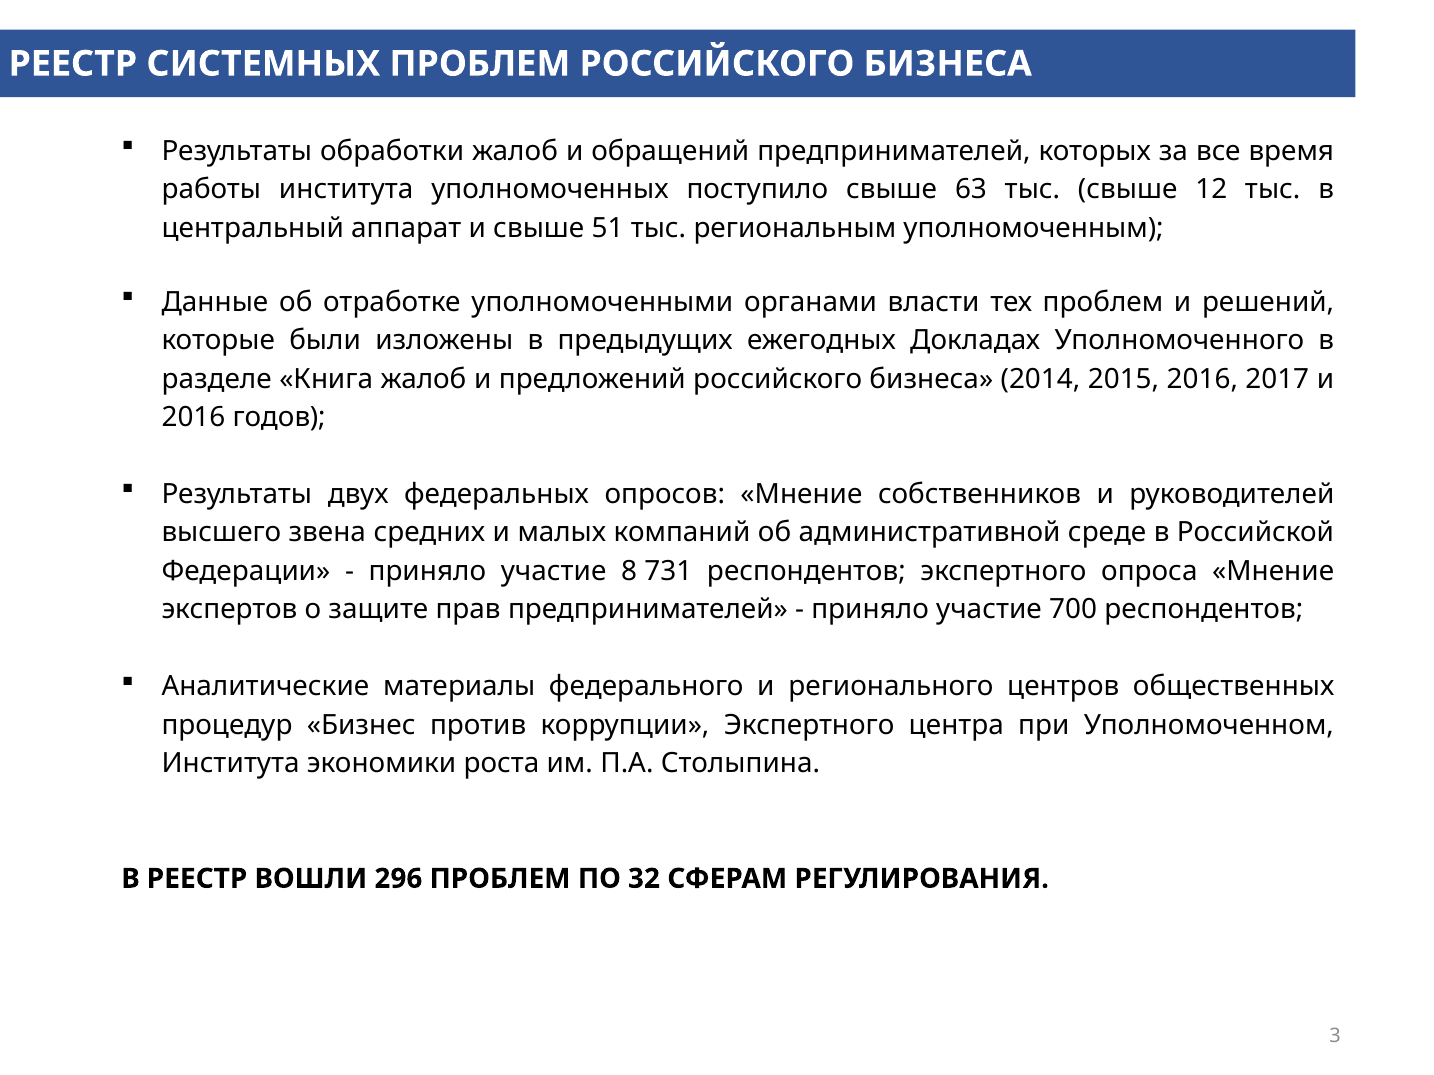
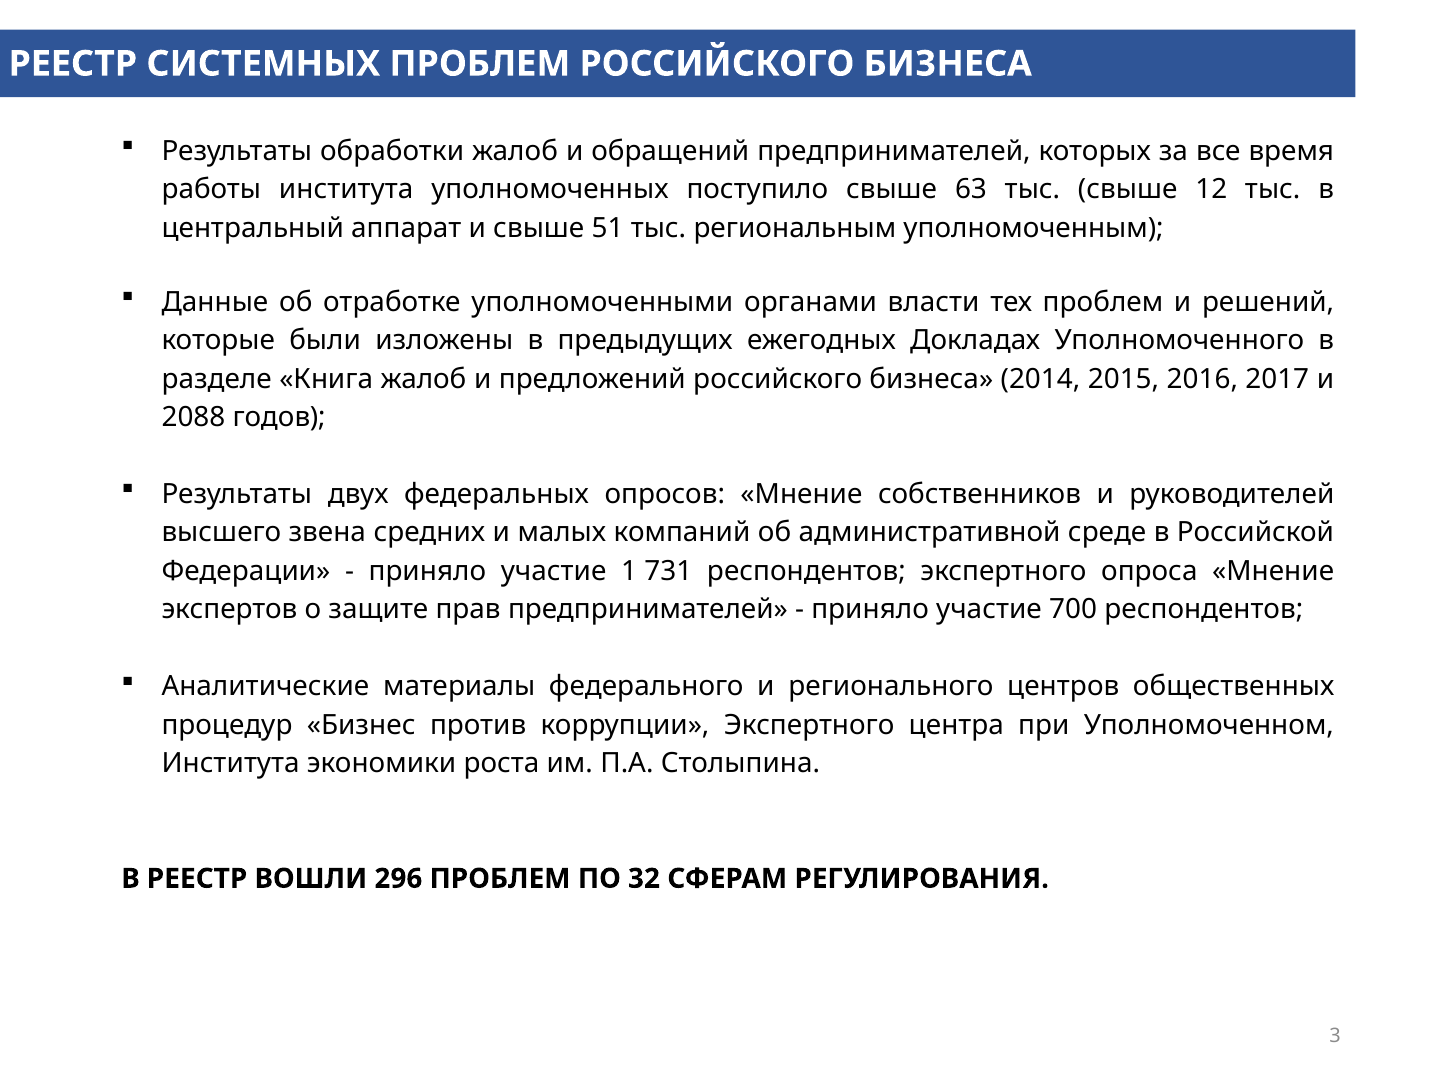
2016 at (193, 418): 2016 -> 2088
8: 8 -> 1
